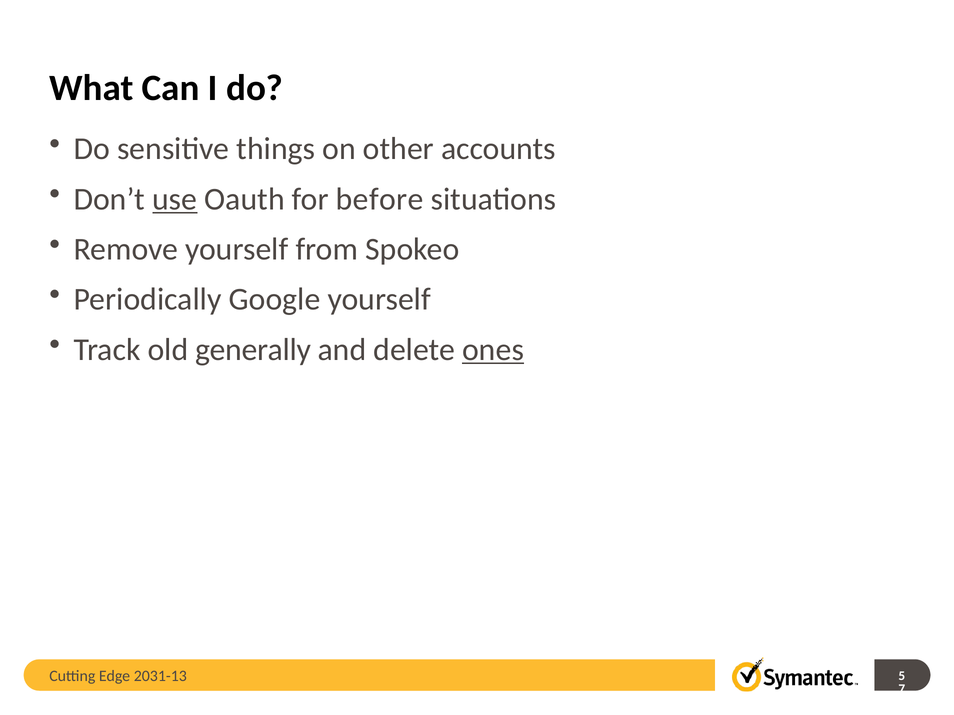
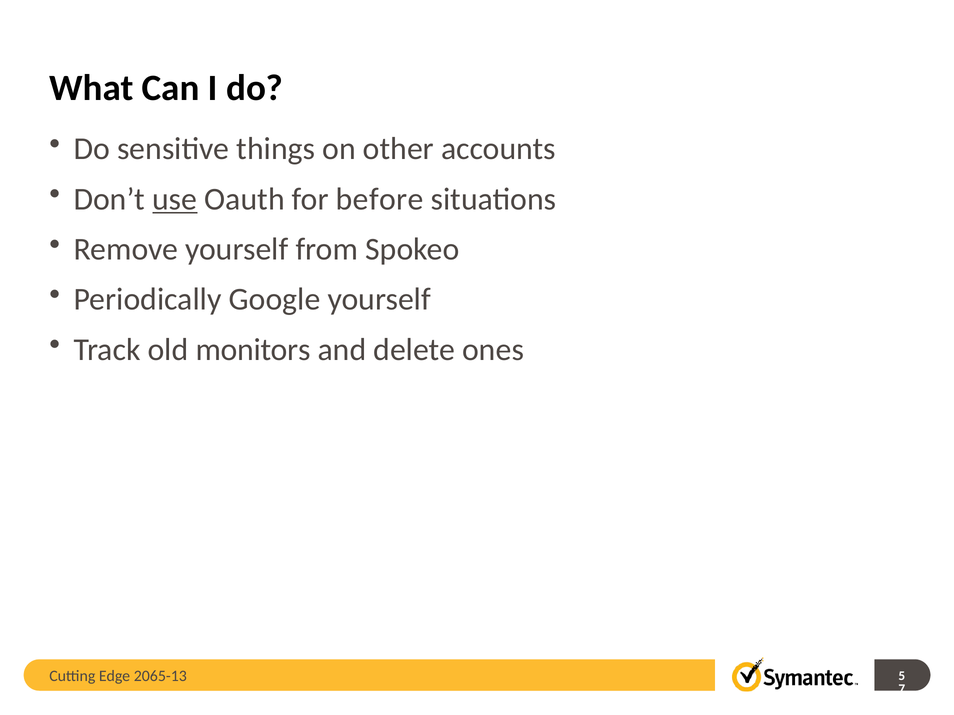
generally: generally -> monitors
ones underline: present -> none
2031-13: 2031-13 -> 2065-13
